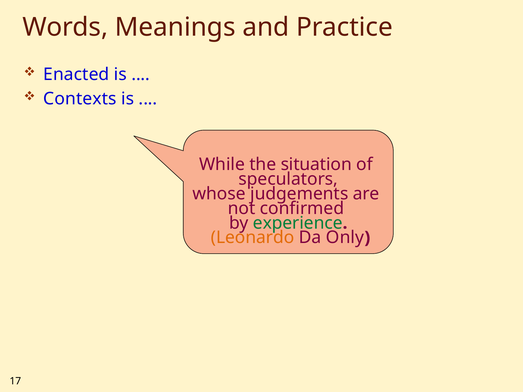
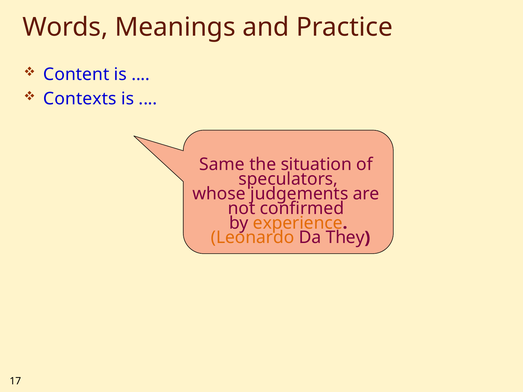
Enacted: Enacted -> Content
While: While -> Same
experience colour: green -> orange
Only: Only -> They
